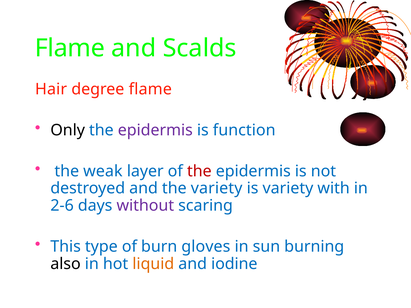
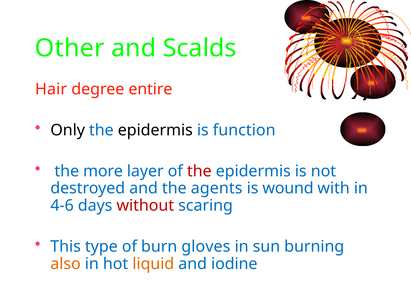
Flame at (70, 48): Flame -> Other
degree flame: flame -> entire
epidermis at (155, 130) colour: purple -> black
weak: weak -> more
the variety: variety -> agents
is variety: variety -> wound
2-6: 2-6 -> 4-6
without colour: purple -> red
also colour: black -> orange
